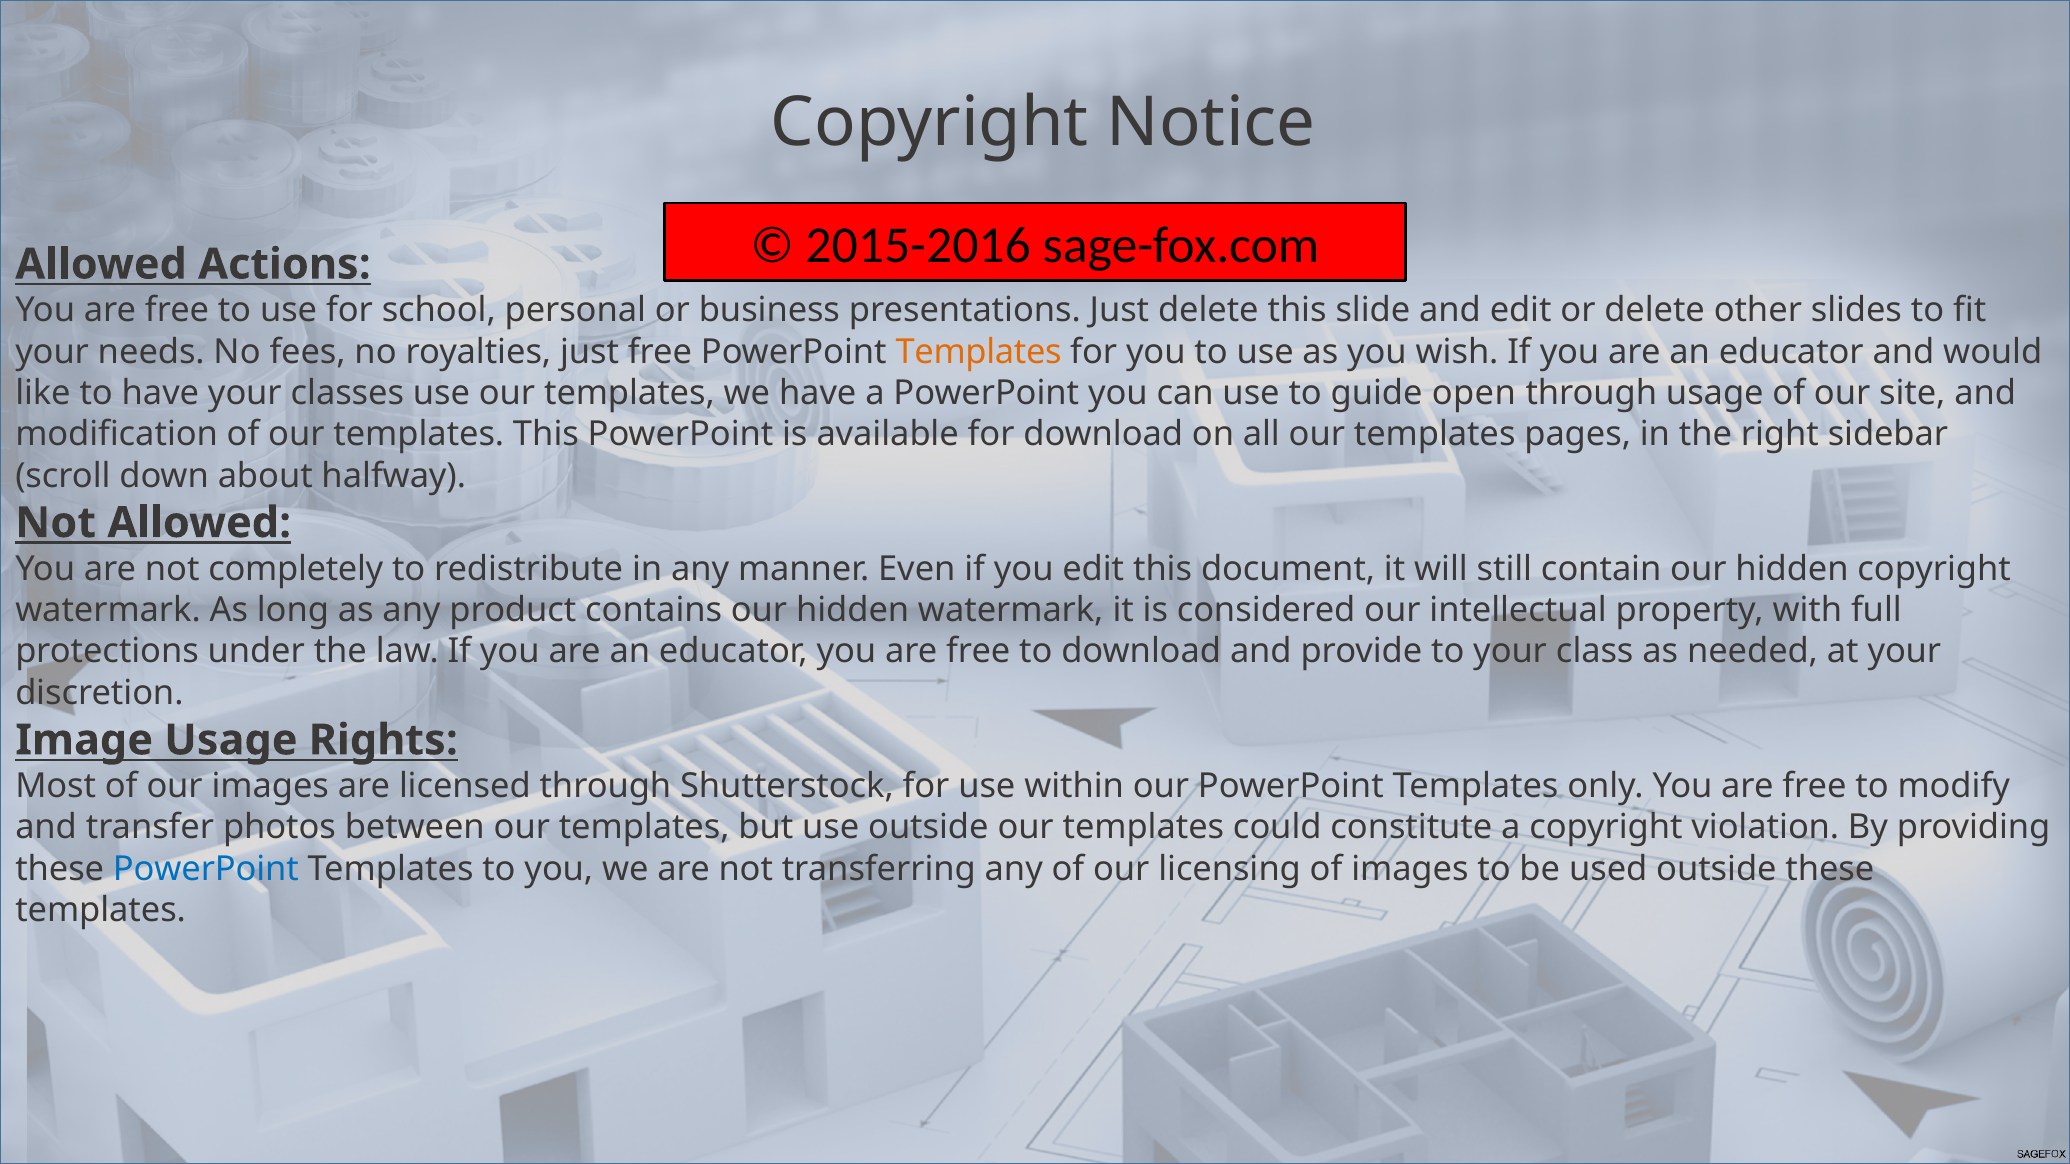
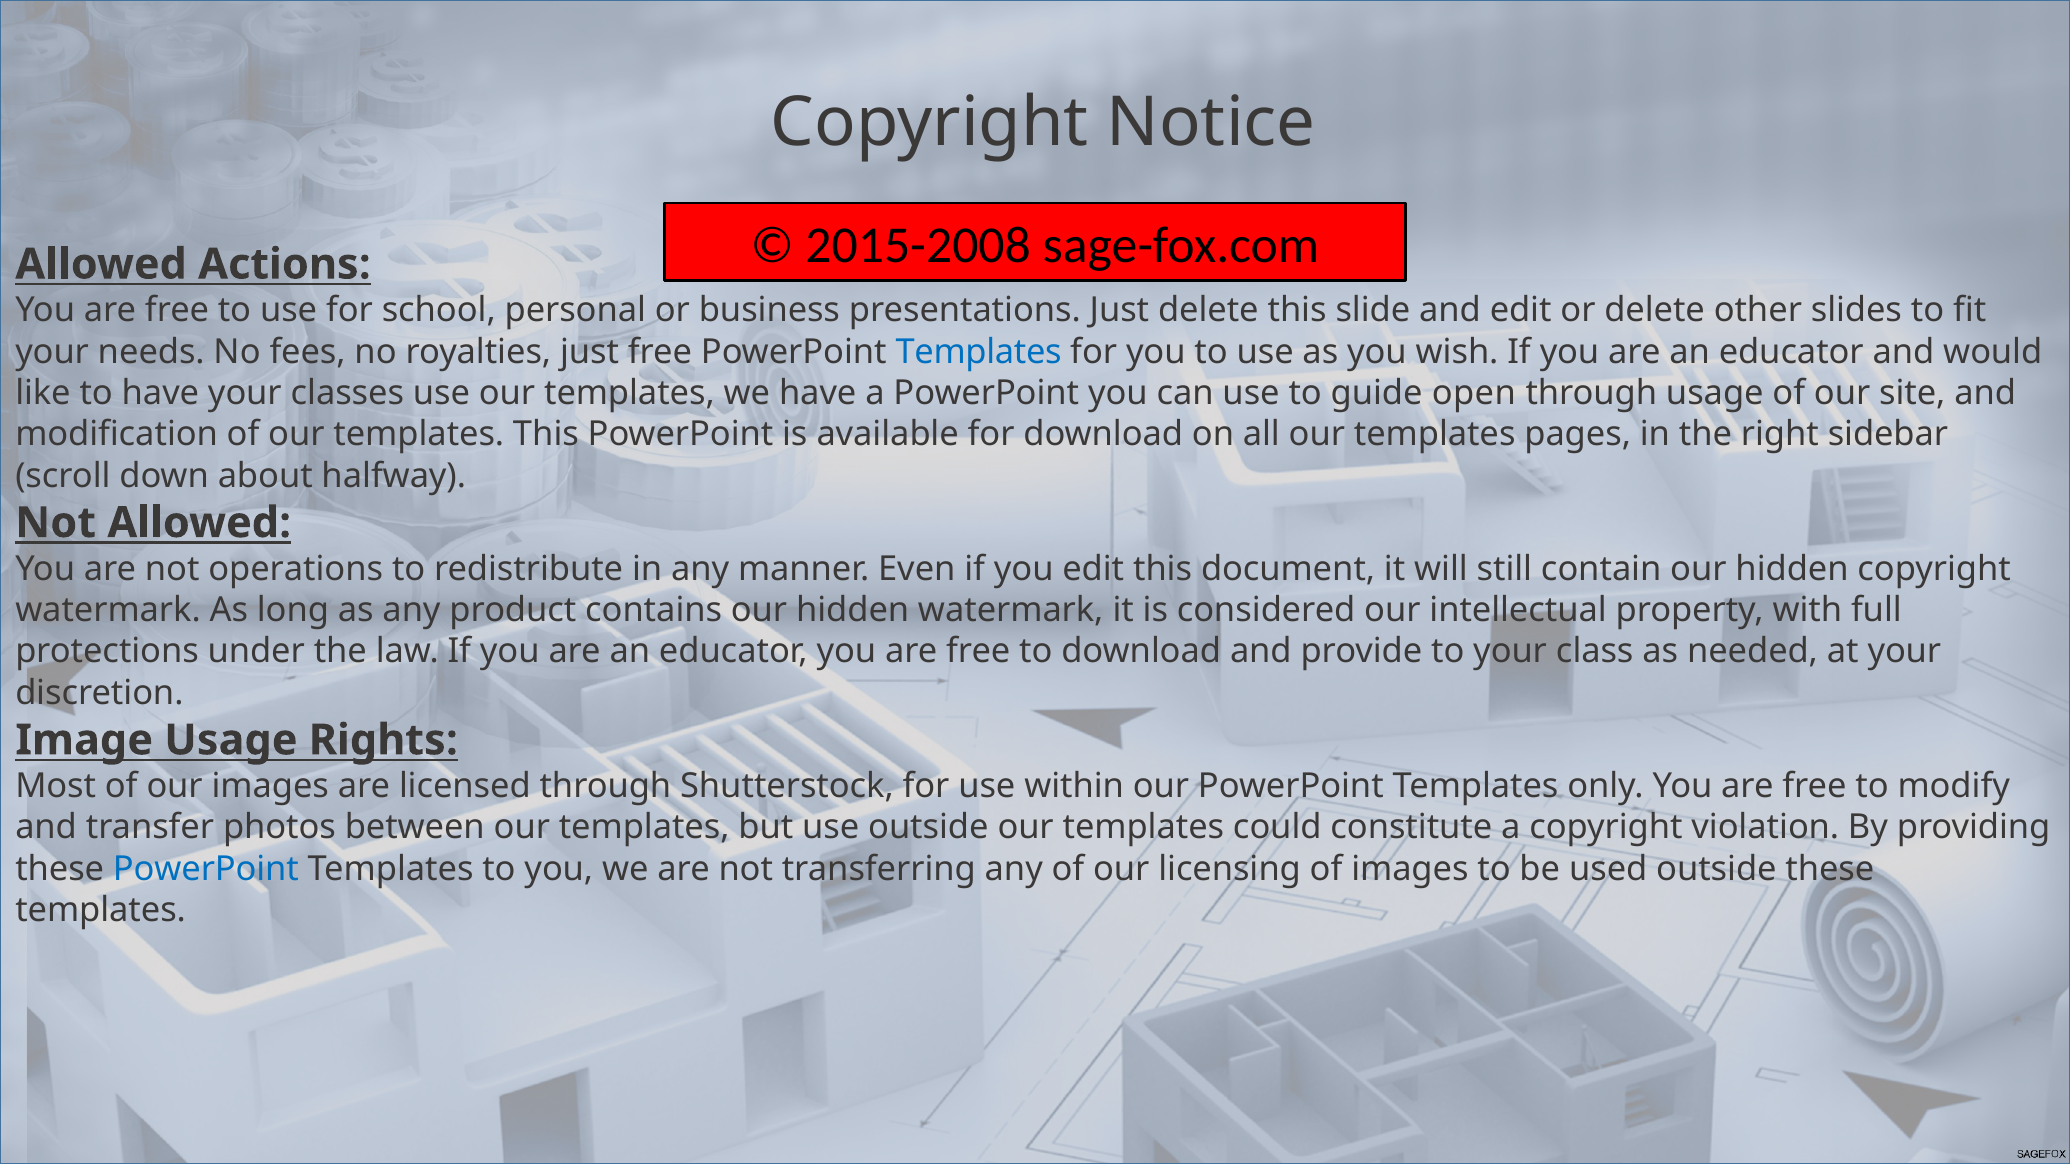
2015-2016: 2015-2016 -> 2015-2008
Templates at (979, 352) colour: orange -> blue
completely: completely -> operations
